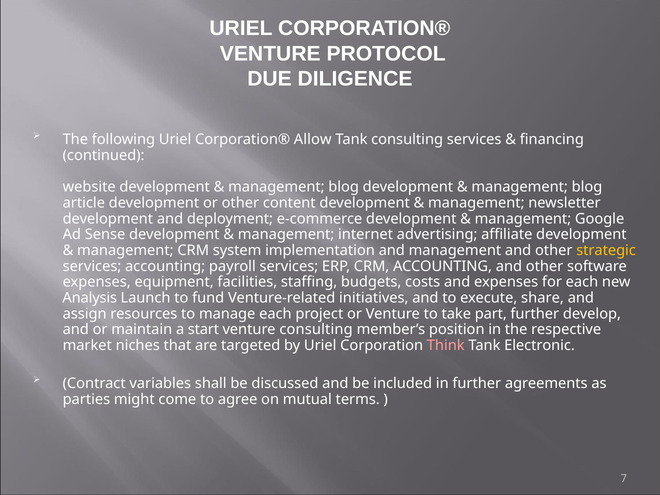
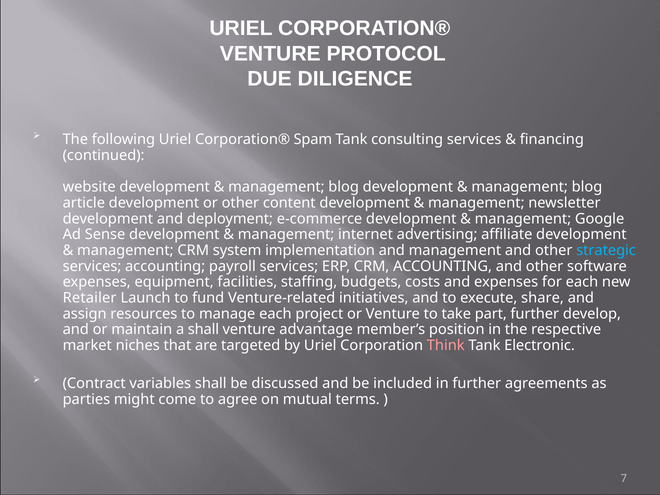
Allow: Allow -> Spam
strategic colour: yellow -> light blue
Analysis: Analysis -> Retailer
a start: start -> shall
venture consulting: consulting -> advantage
